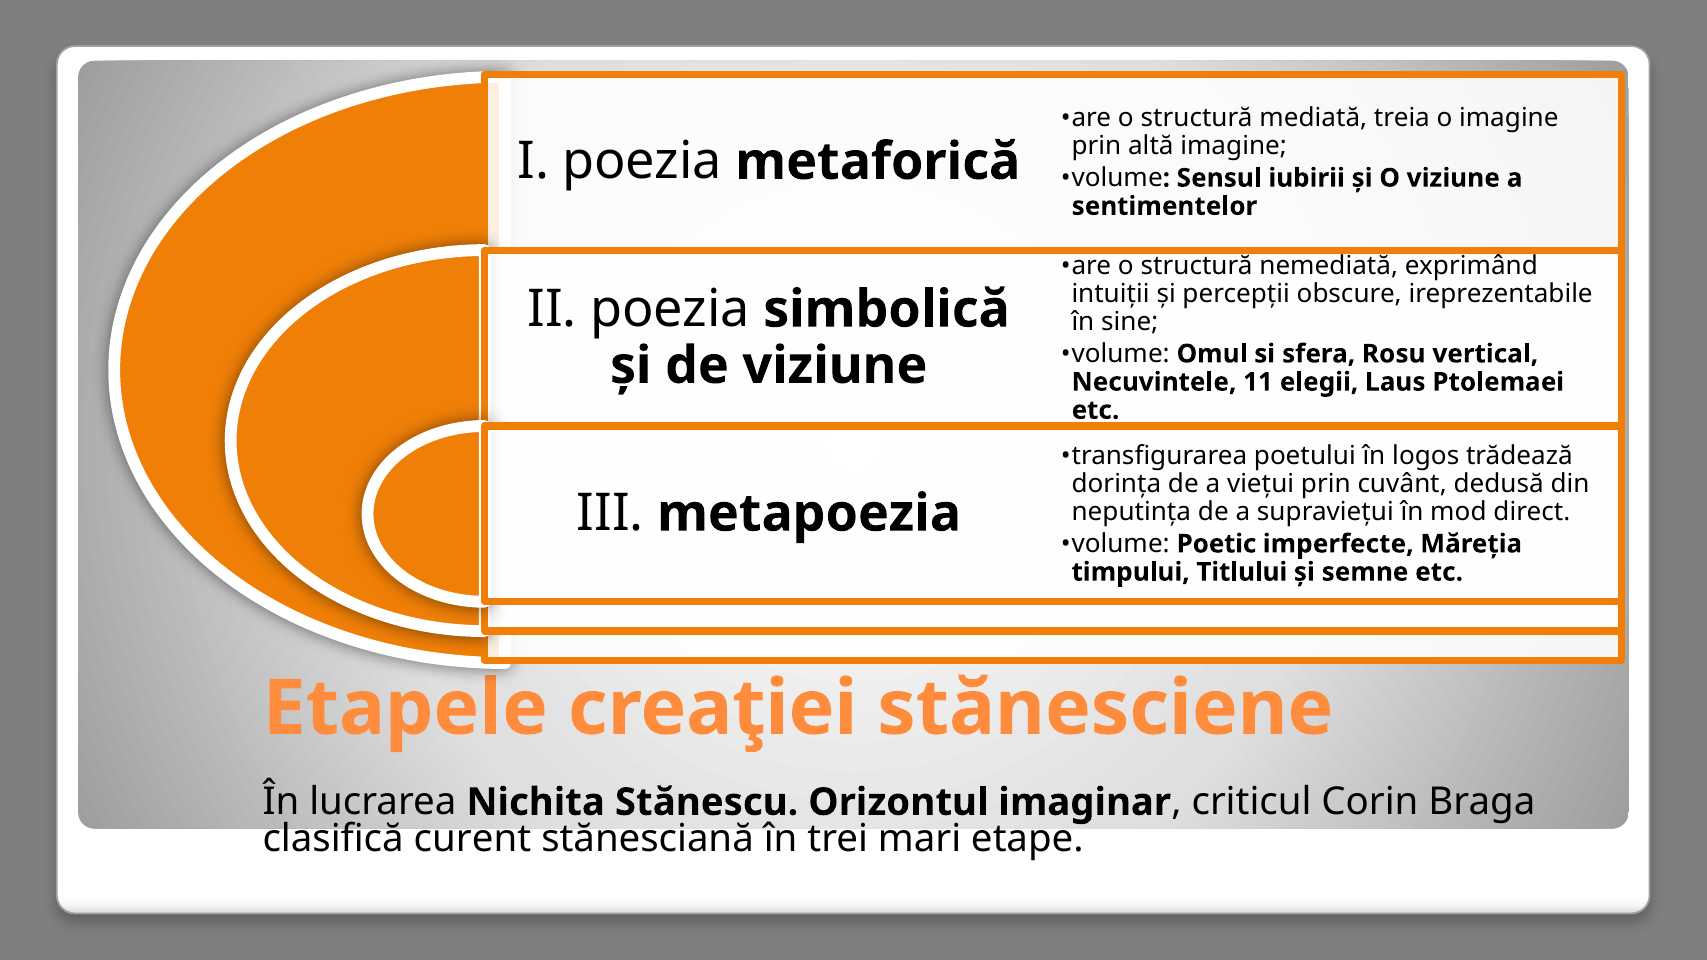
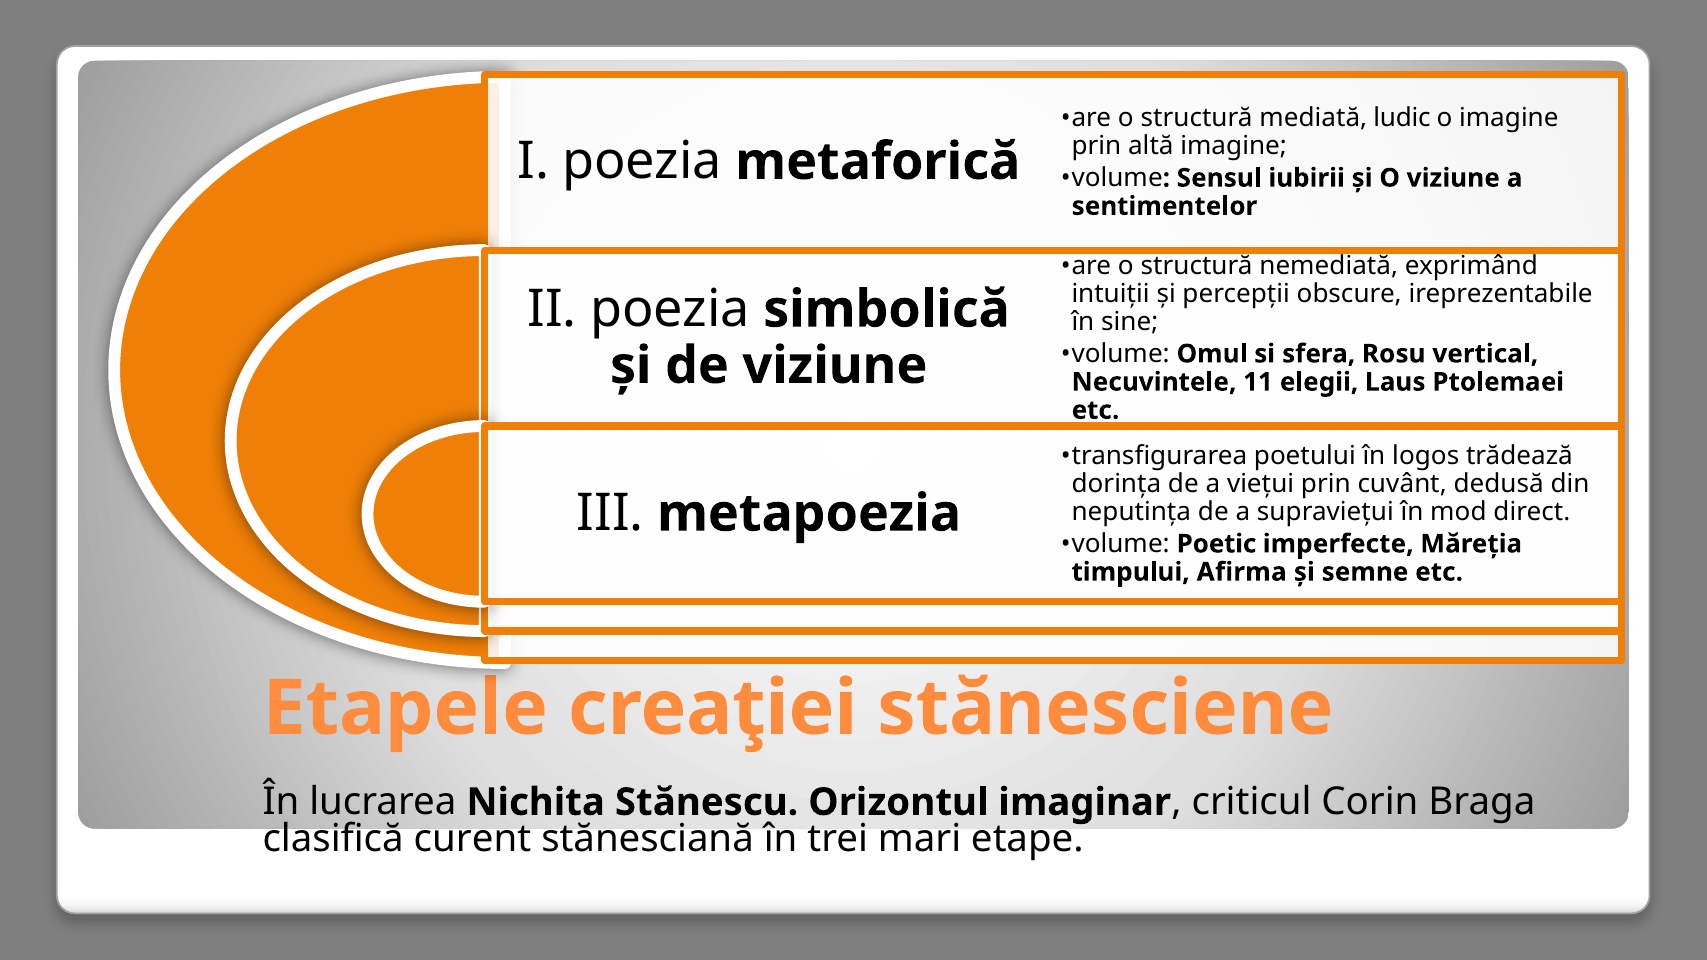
treia: treia -> ludic
Titlului: Titlului -> Afirma
